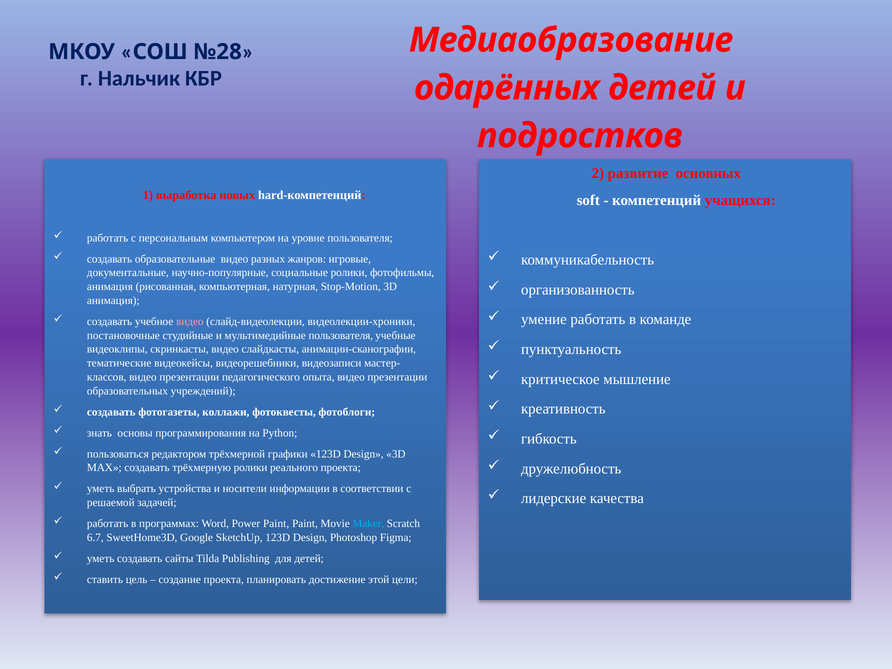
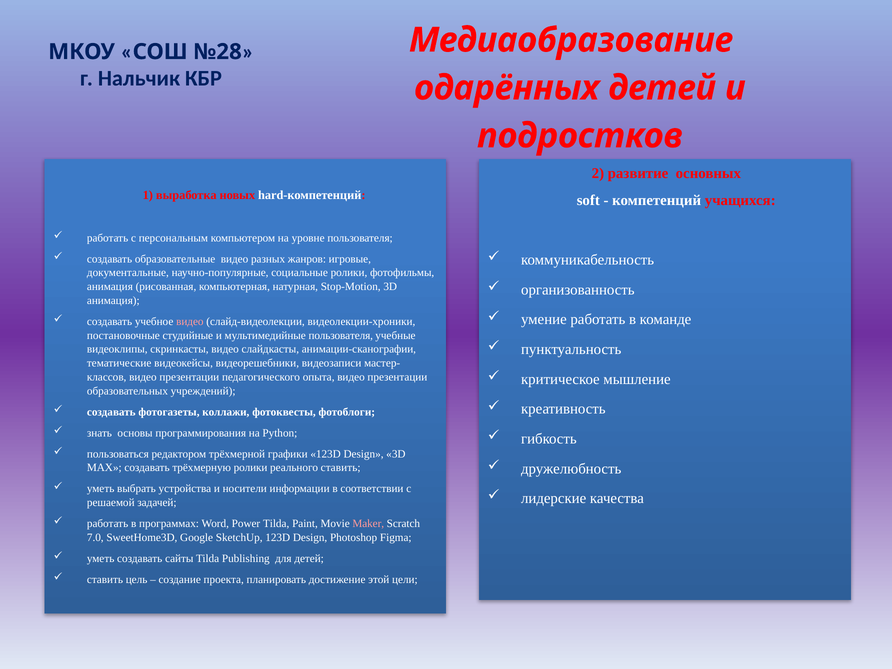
реального проекта: проекта -> ставить
Power Paint: Paint -> Tilda
Maker colour: light blue -> pink
6.7: 6.7 -> 7.0
